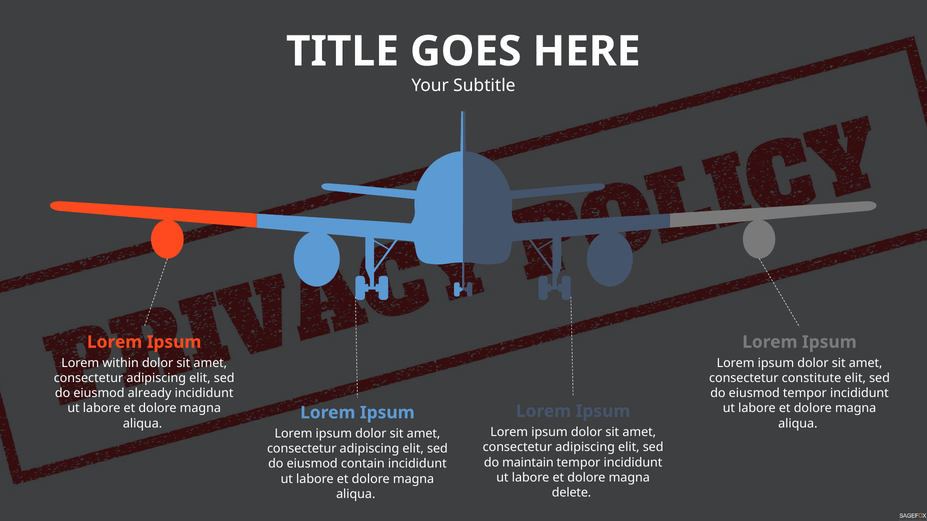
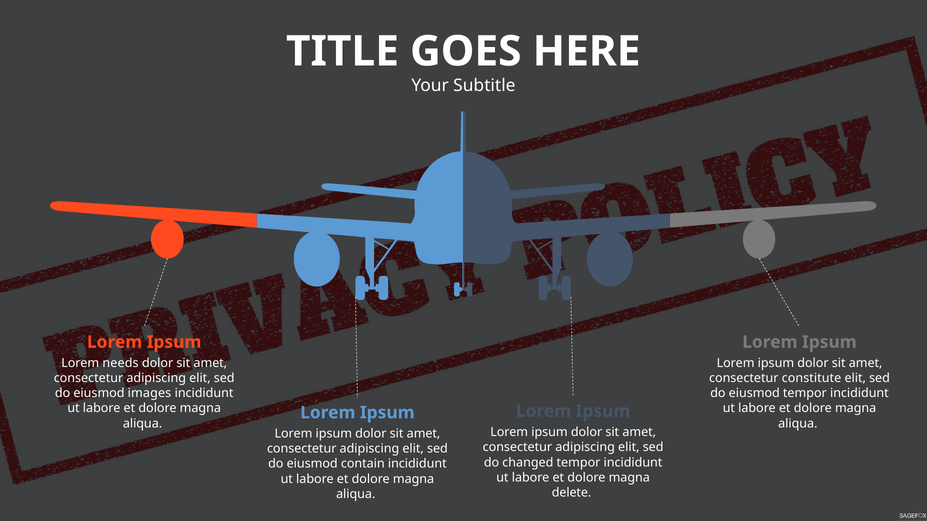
within: within -> needs
already: already -> images
maintain: maintain -> changed
